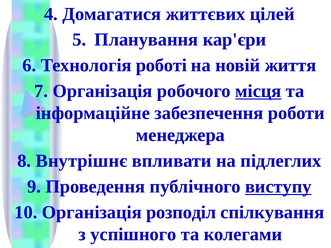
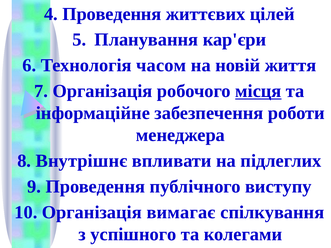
4 Домагатися: Домагатися -> Проведення
роботі: роботі -> часом
виступу underline: present -> none
розподіл: розподіл -> вимагає
